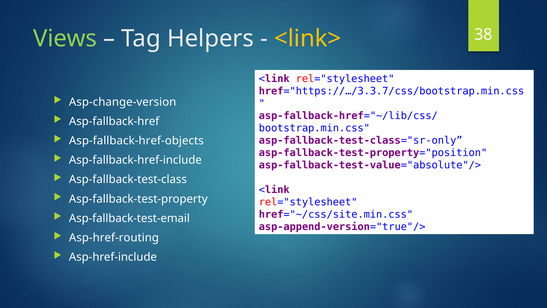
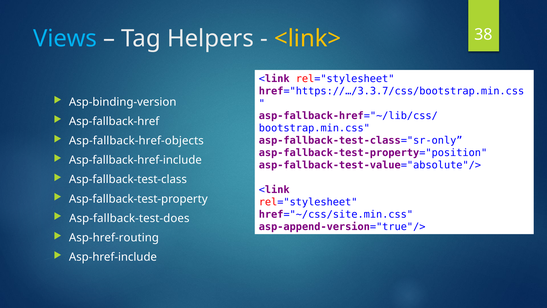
Views colour: light green -> light blue
Asp-change-version: Asp-change-version -> Asp-binding-version
Asp-fallback-test-email: Asp-fallback-test-email -> Asp-fallback-test-does
